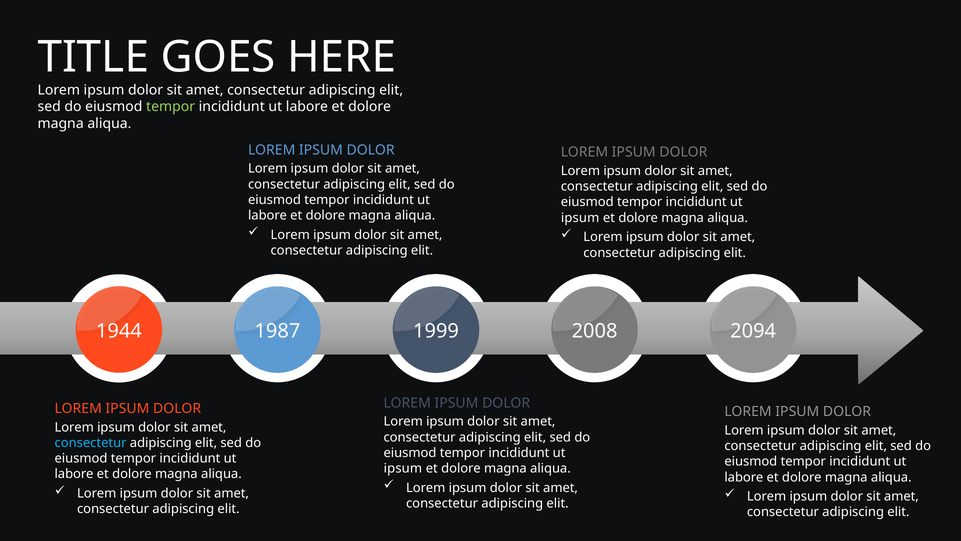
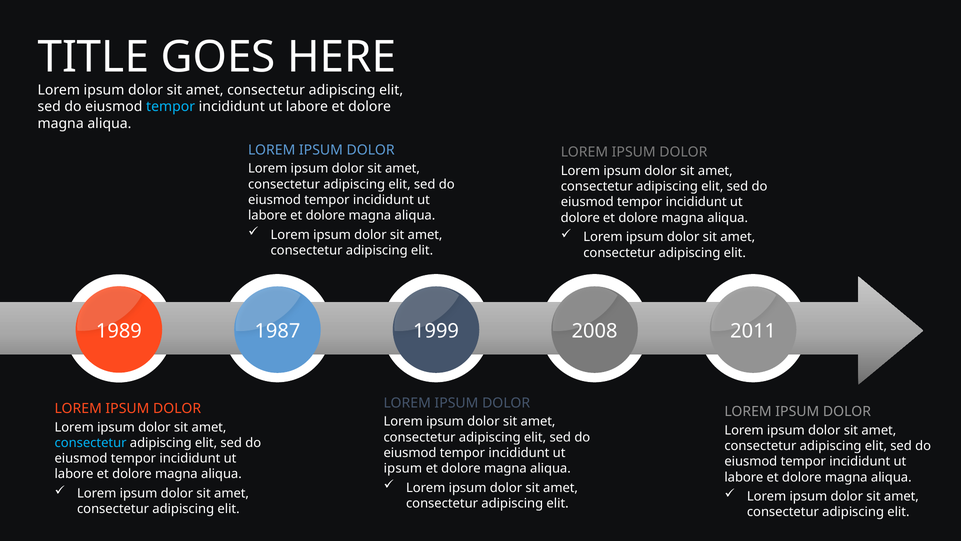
tempor at (171, 107) colour: light green -> light blue
ipsum at (580, 218): ipsum -> dolore
1944: 1944 -> 1989
2094: 2094 -> 2011
